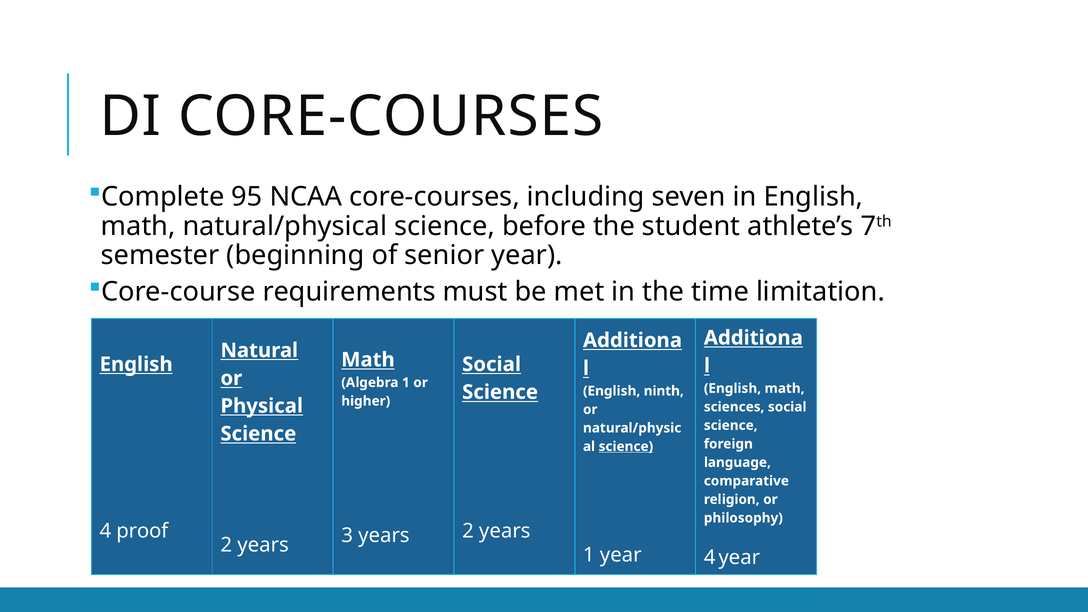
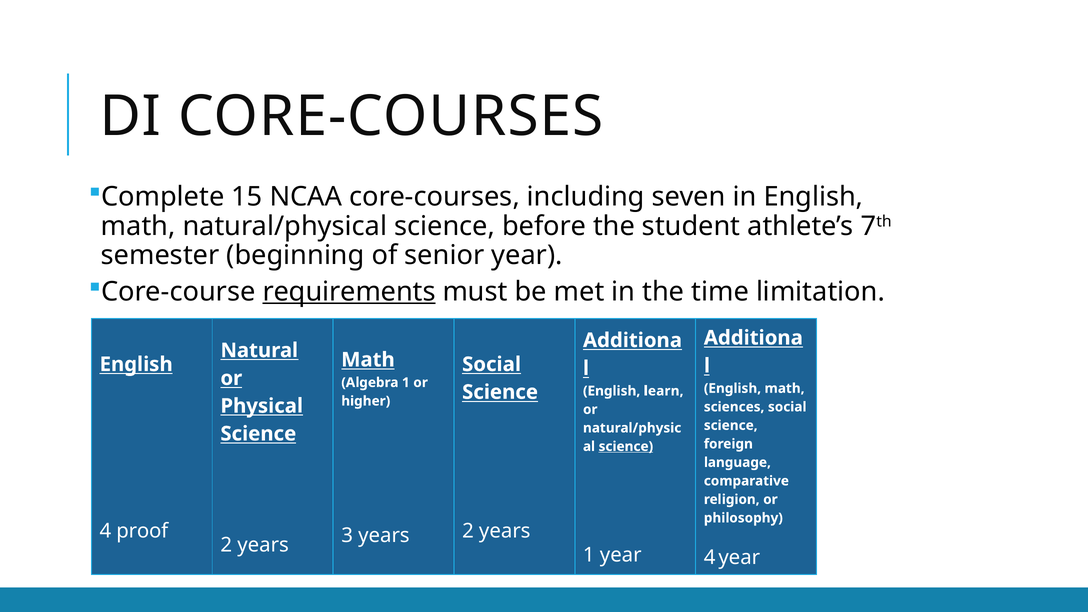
95: 95 -> 15
requirements underline: none -> present
ninth: ninth -> learn
